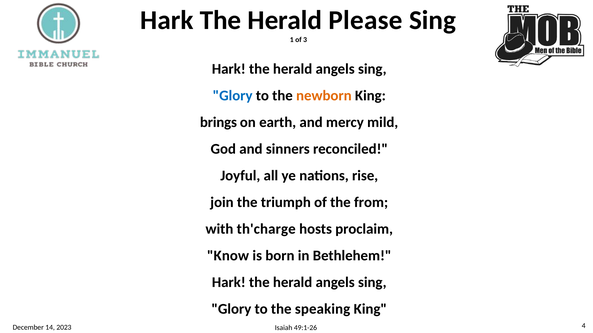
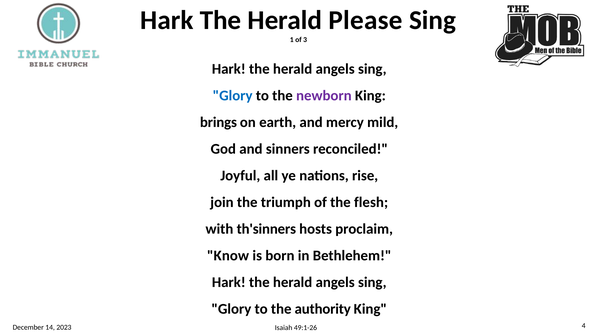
newborn colour: orange -> purple
from: from -> flesh
th'charge: th'charge -> th'sinners
speaking: speaking -> authority
